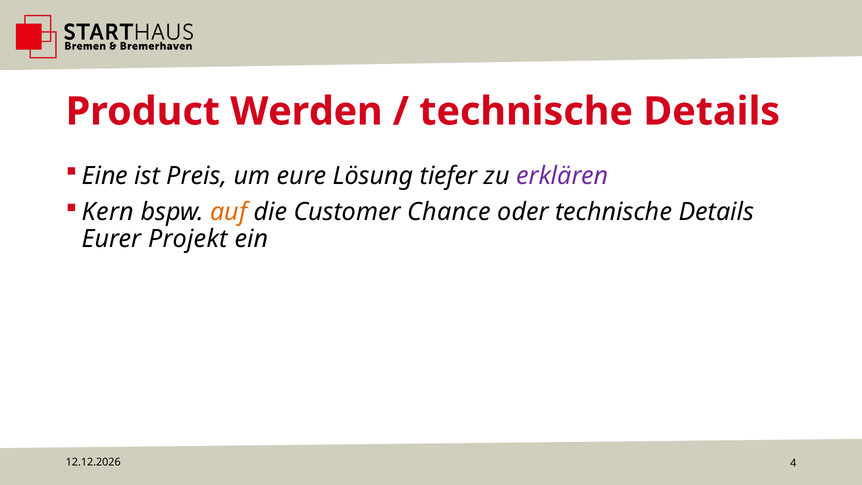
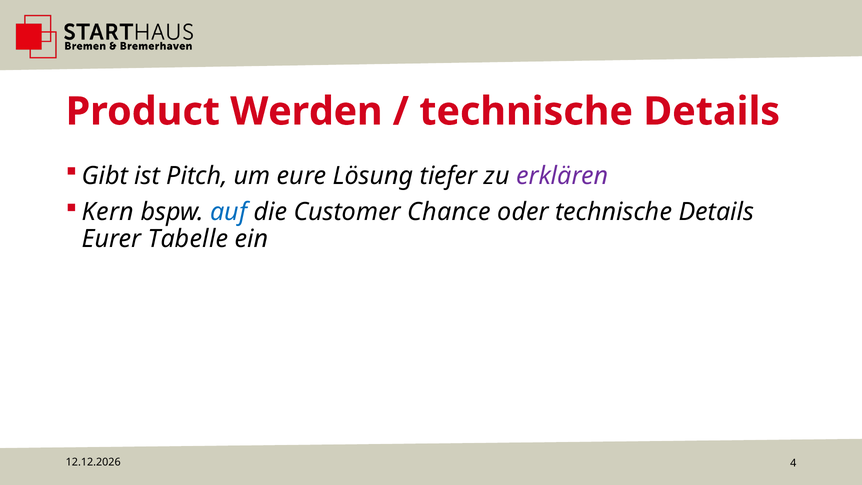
Eine: Eine -> Gibt
Preis: Preis -> Pitch
auf colour: orange -> blue
Projekt: Projekt -> Tabelle
